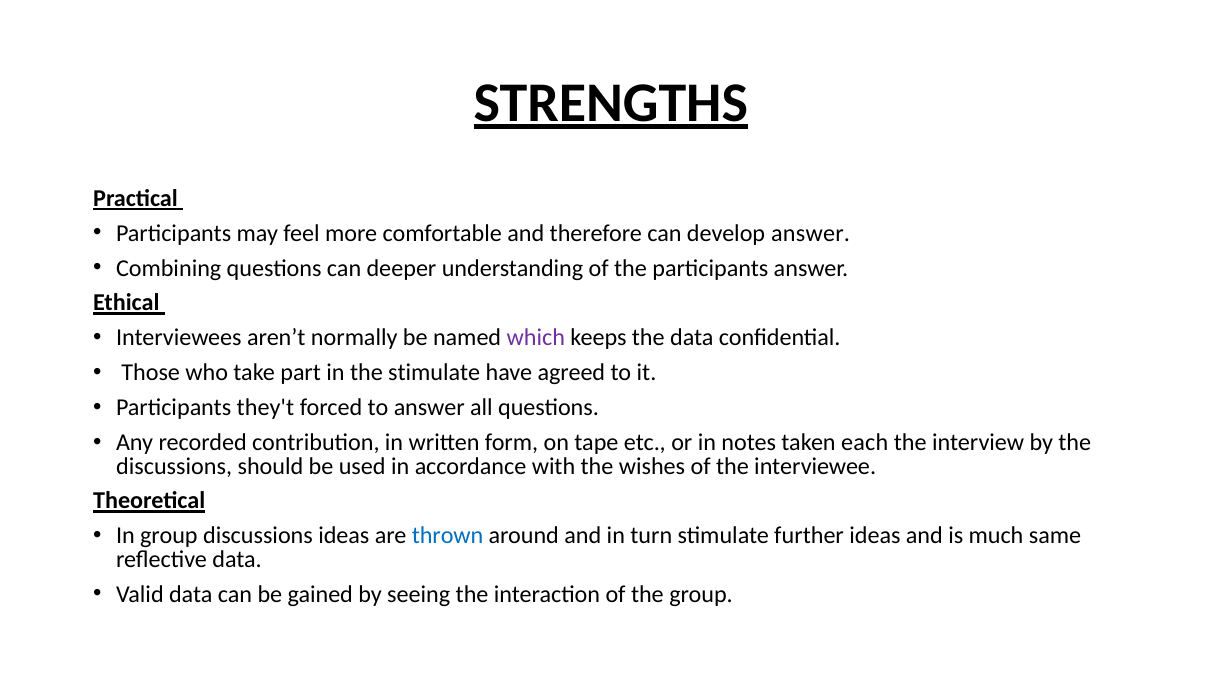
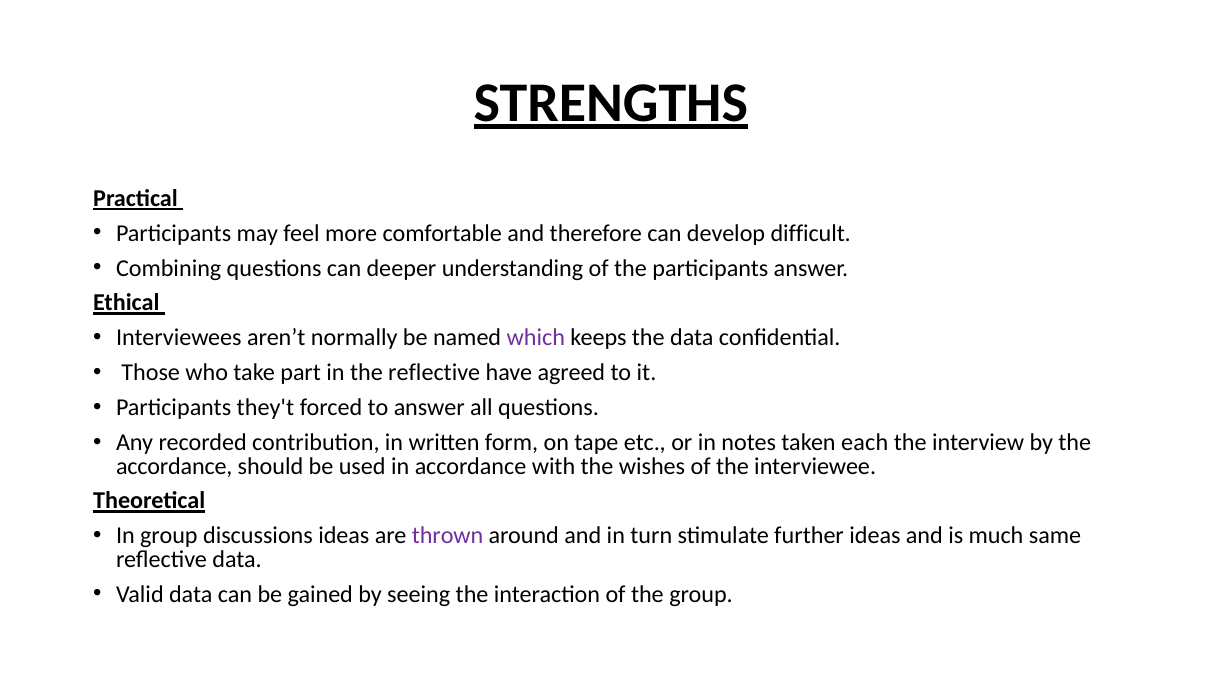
develop answer: answer -> difficult
the stimulate: stimulate -> reflective
discussions at (174, 466): discussions -> accordance
thrown colour: blue -> purple
